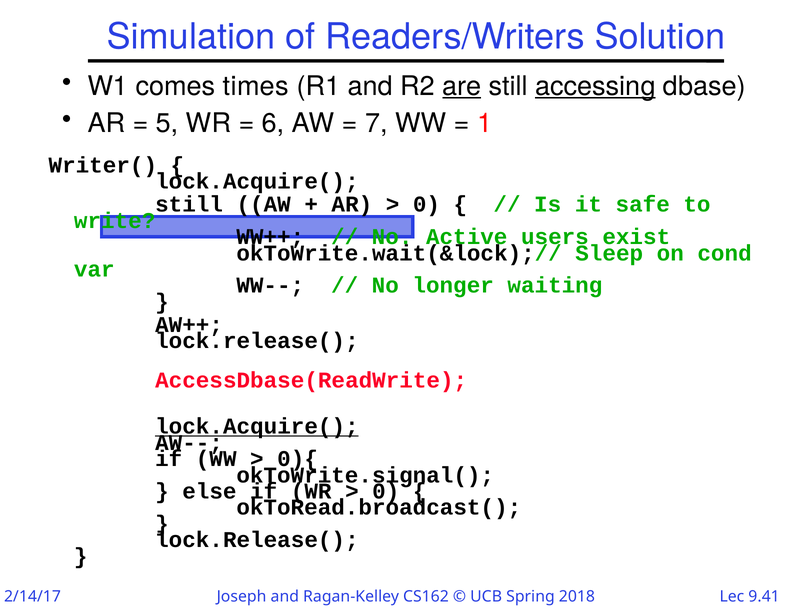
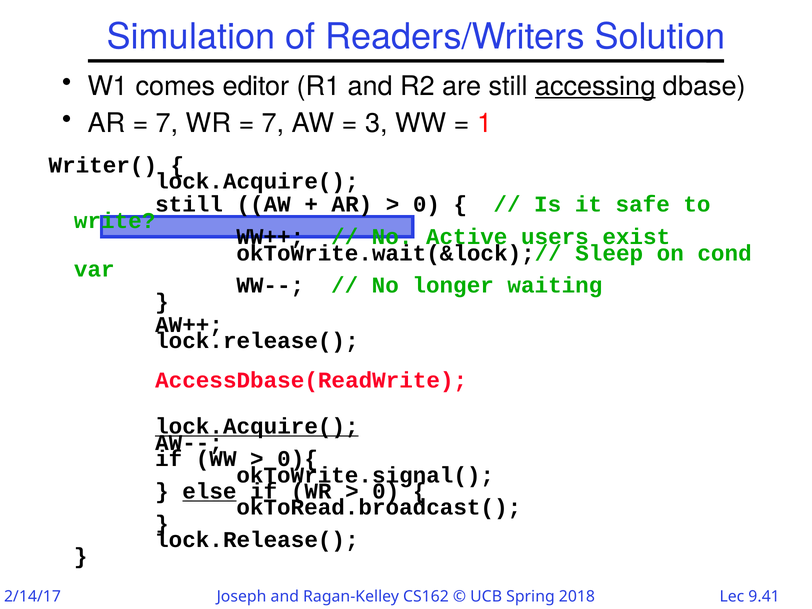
times: times -> editor
are underline: present -> none
5 at (167, 123): 5 -> 7
6 at (273, 123): 6 -> 7
7: 7 -> 3
else underline: none -> present
